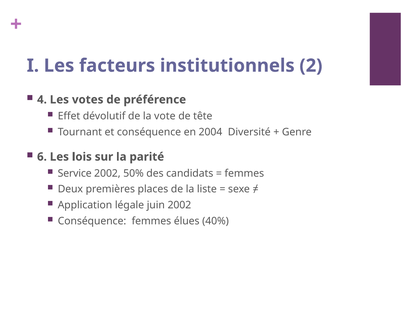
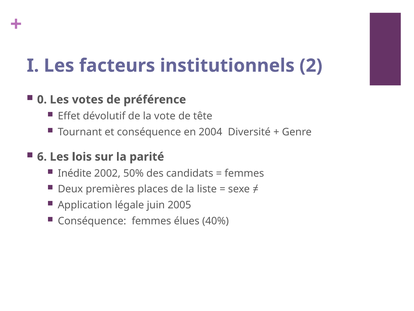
4: 4 -> 0
Service: Service -> Inédite
juin 2002: 2002 -> 2005
